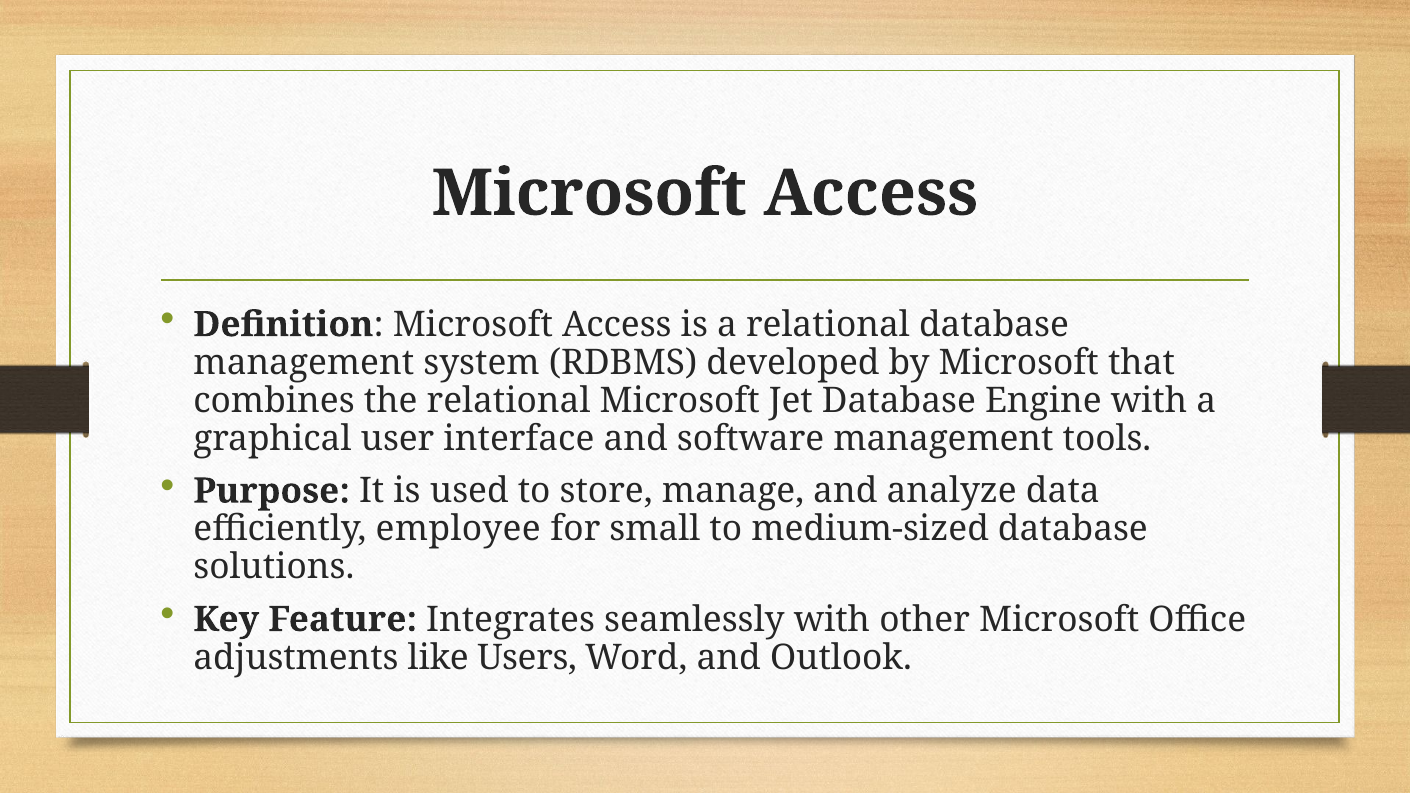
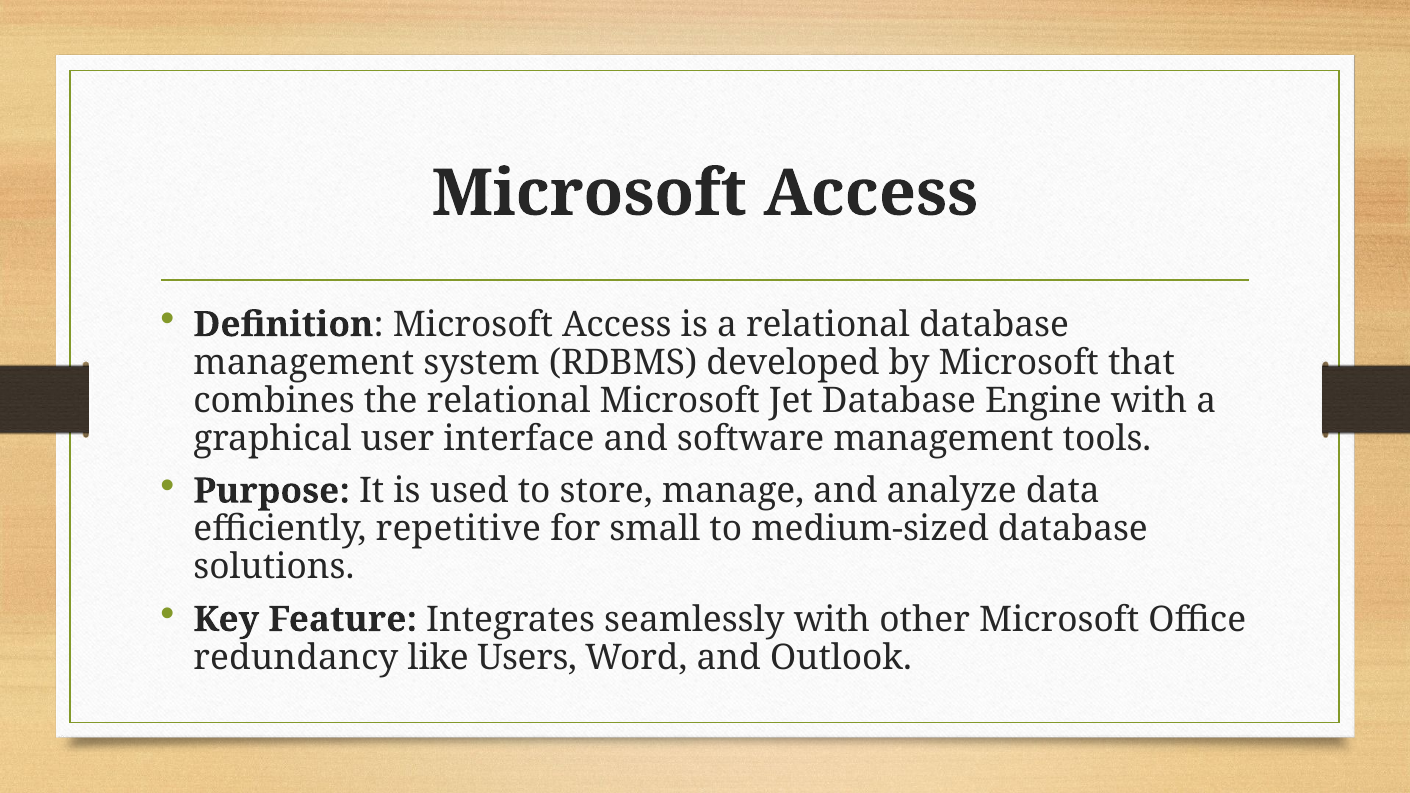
employee: employee -> repetitive
adjustments: adjustments -> redundancy
